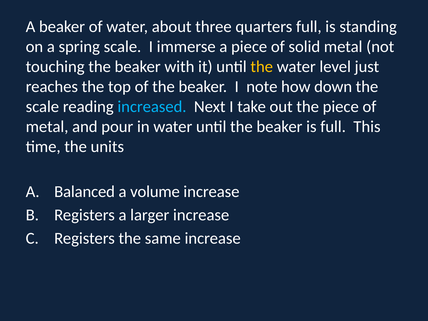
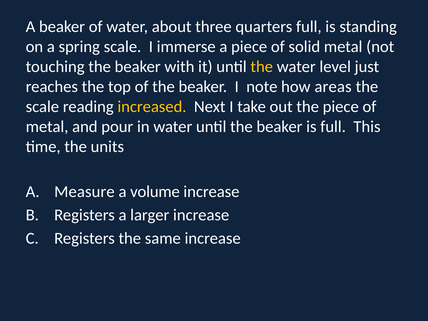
down: down -> areas
increased colour: light blue -> yellow
Balanced: Balanced -> Measure
